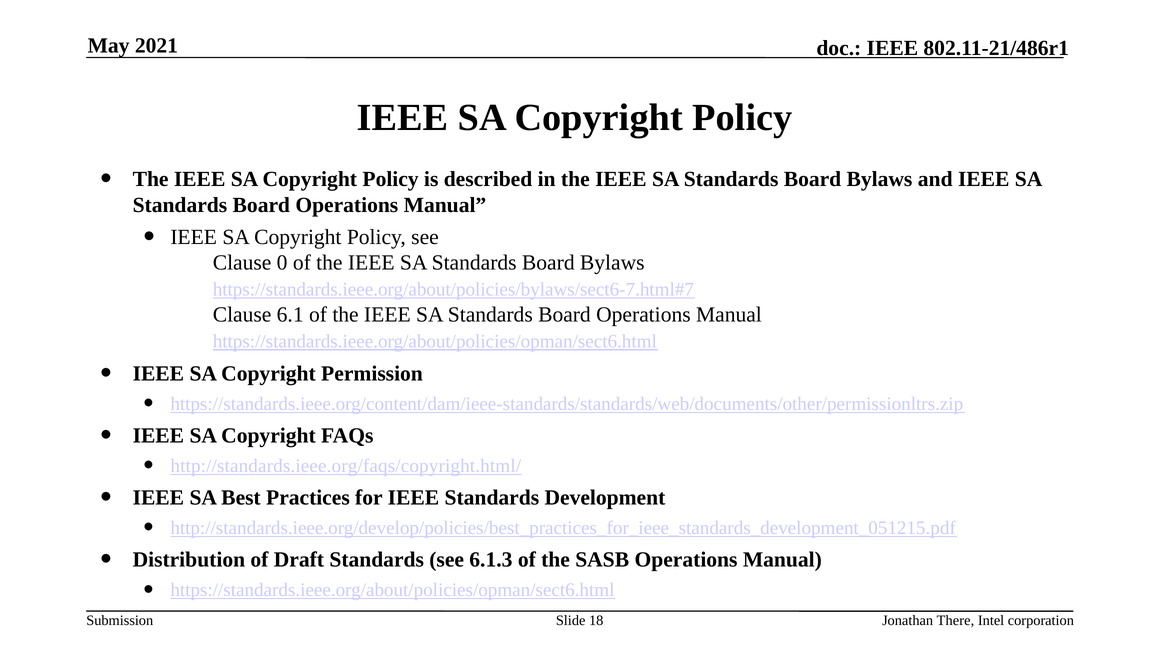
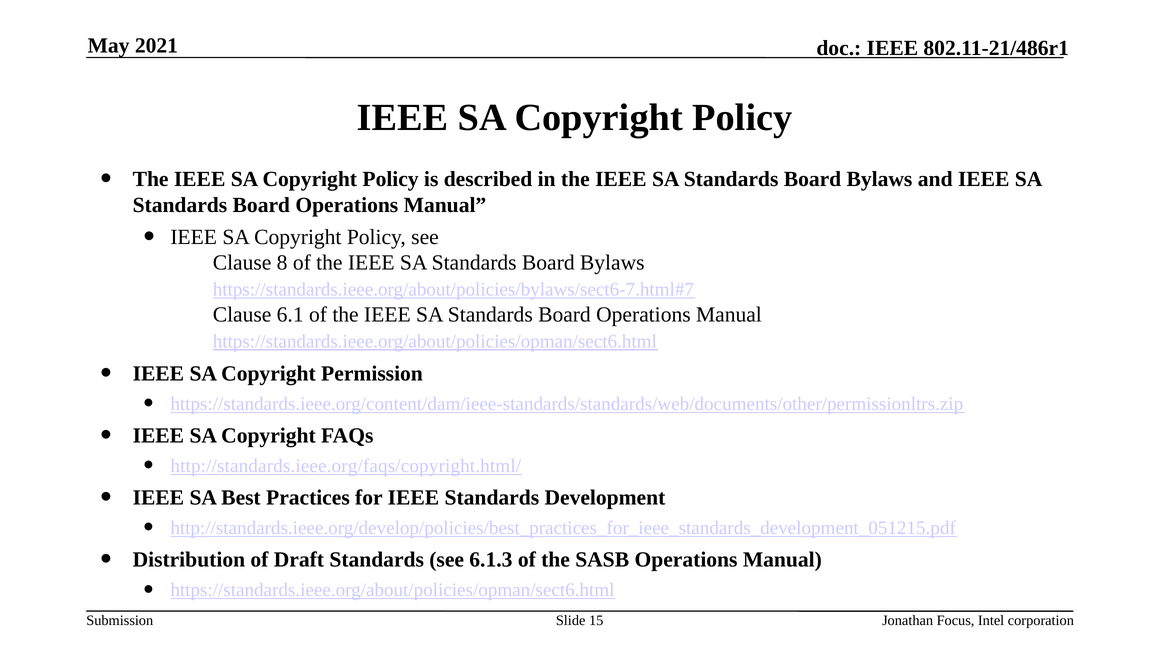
0: 0 -> 8
18: 18 -> 15
There: There -> Focus
